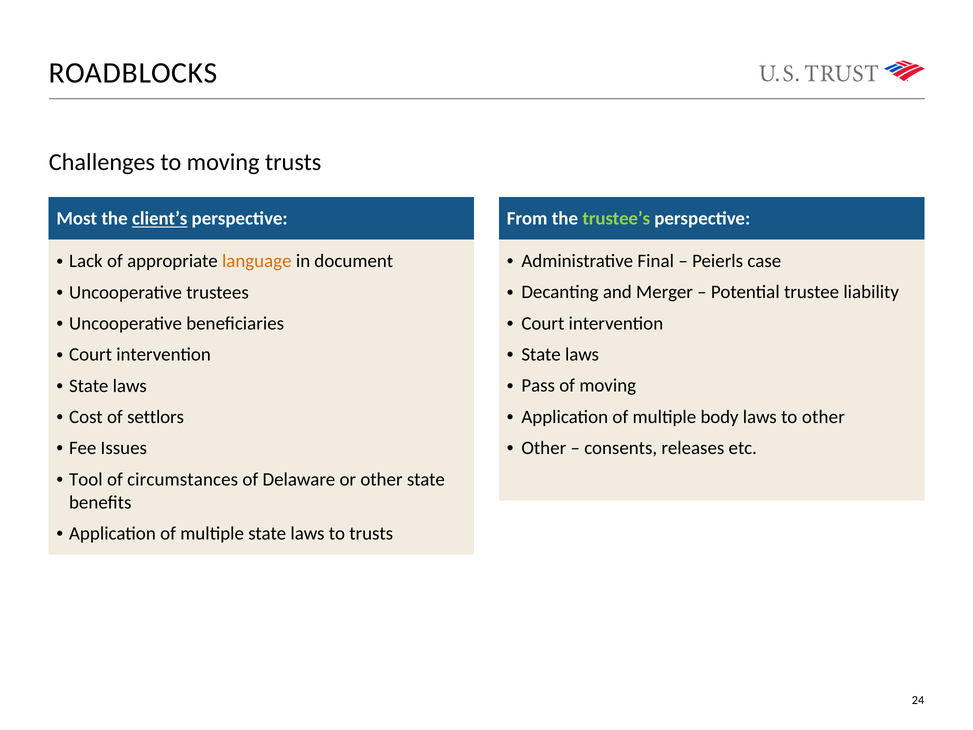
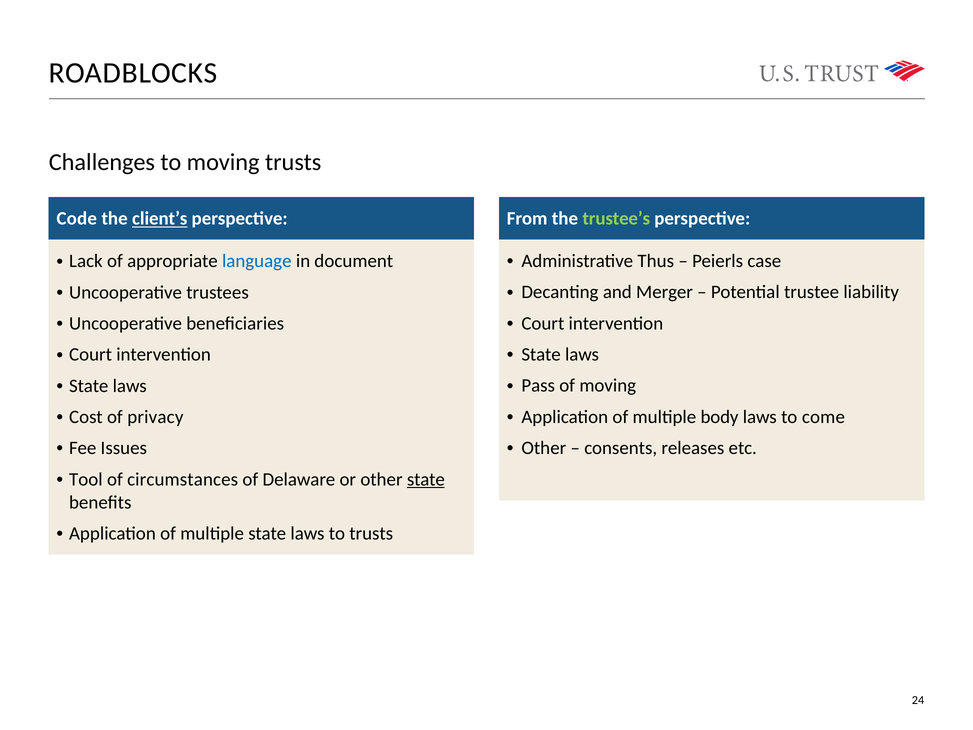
Most: Most -> Code
Final: Final -> Thus
language colour: orange -> blue
to other: other -> come
settlors: settlors -> privacy
state at (426, 479) underline: none -> present
